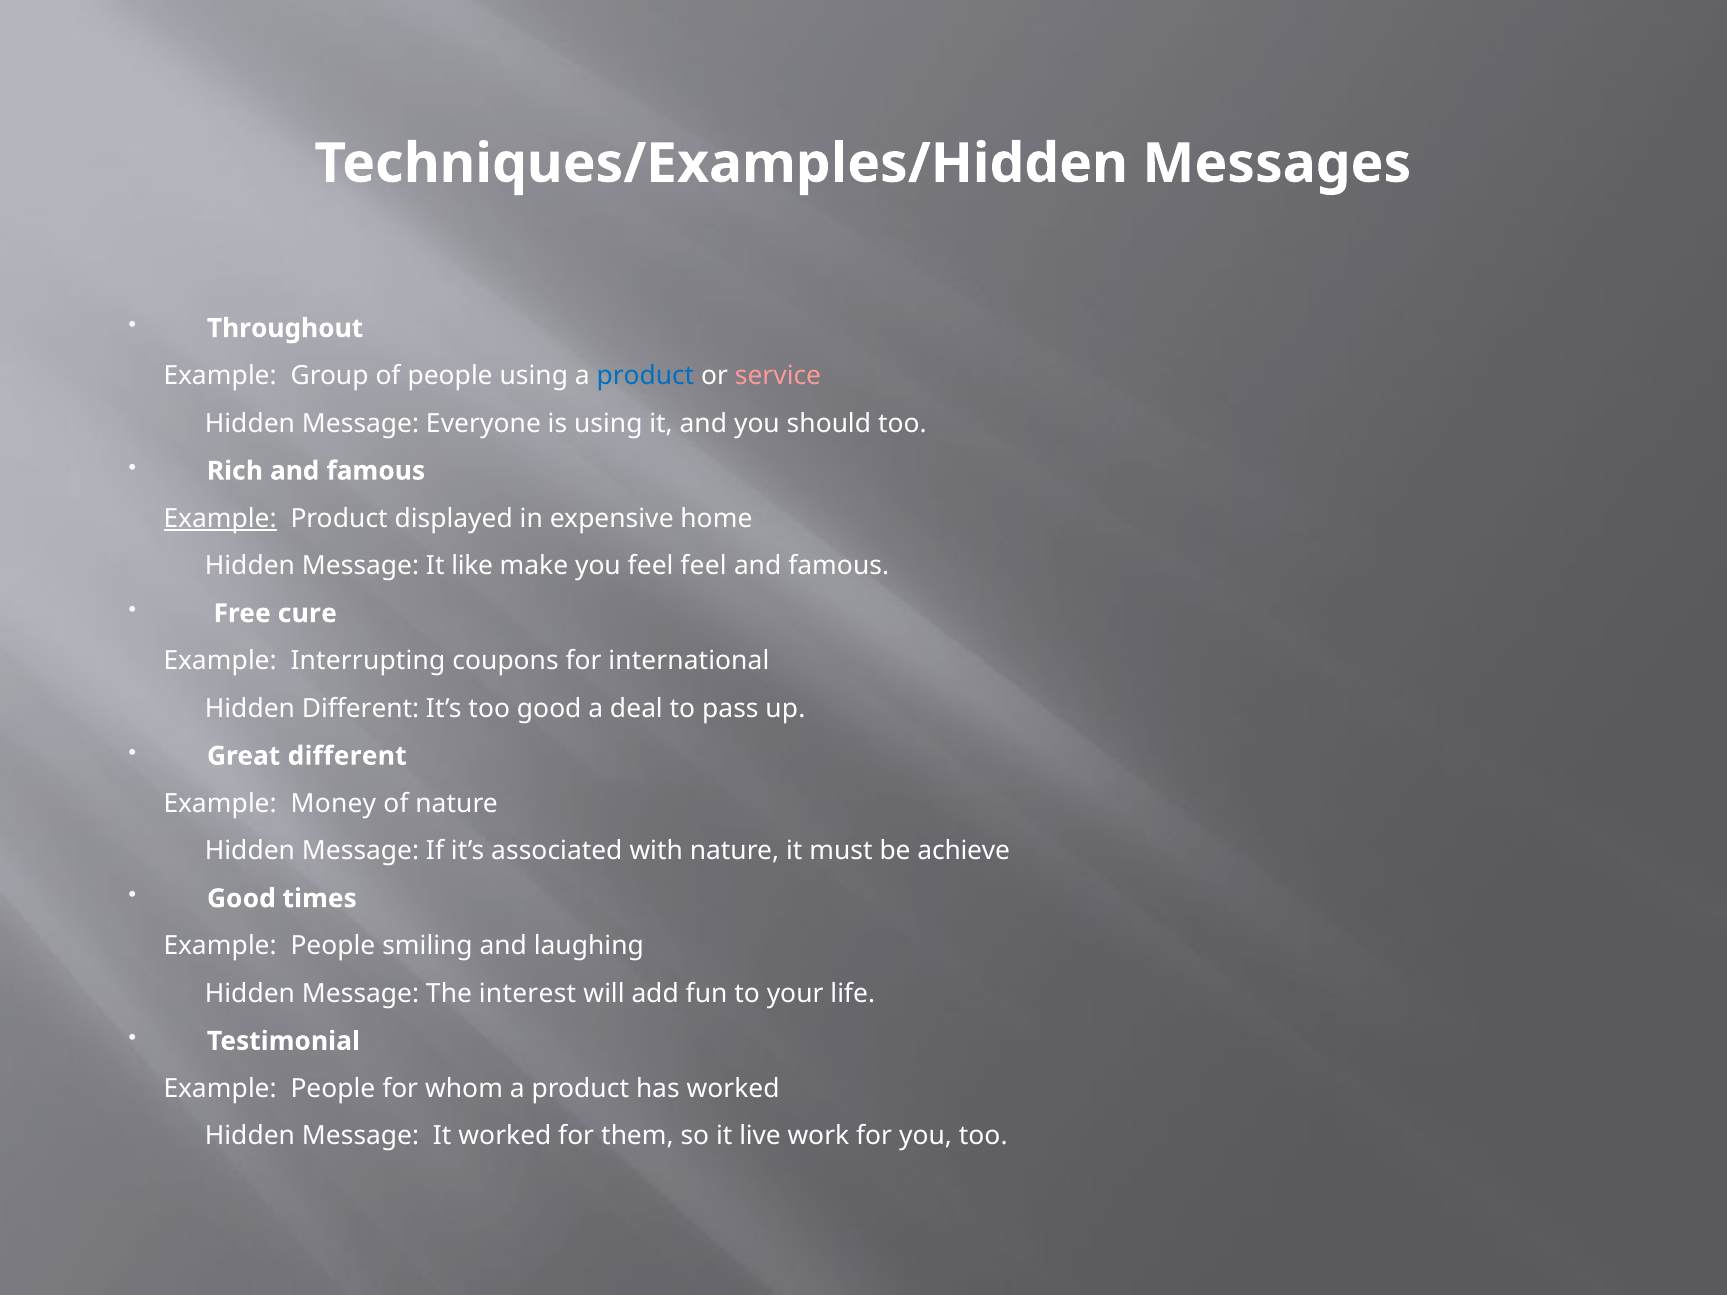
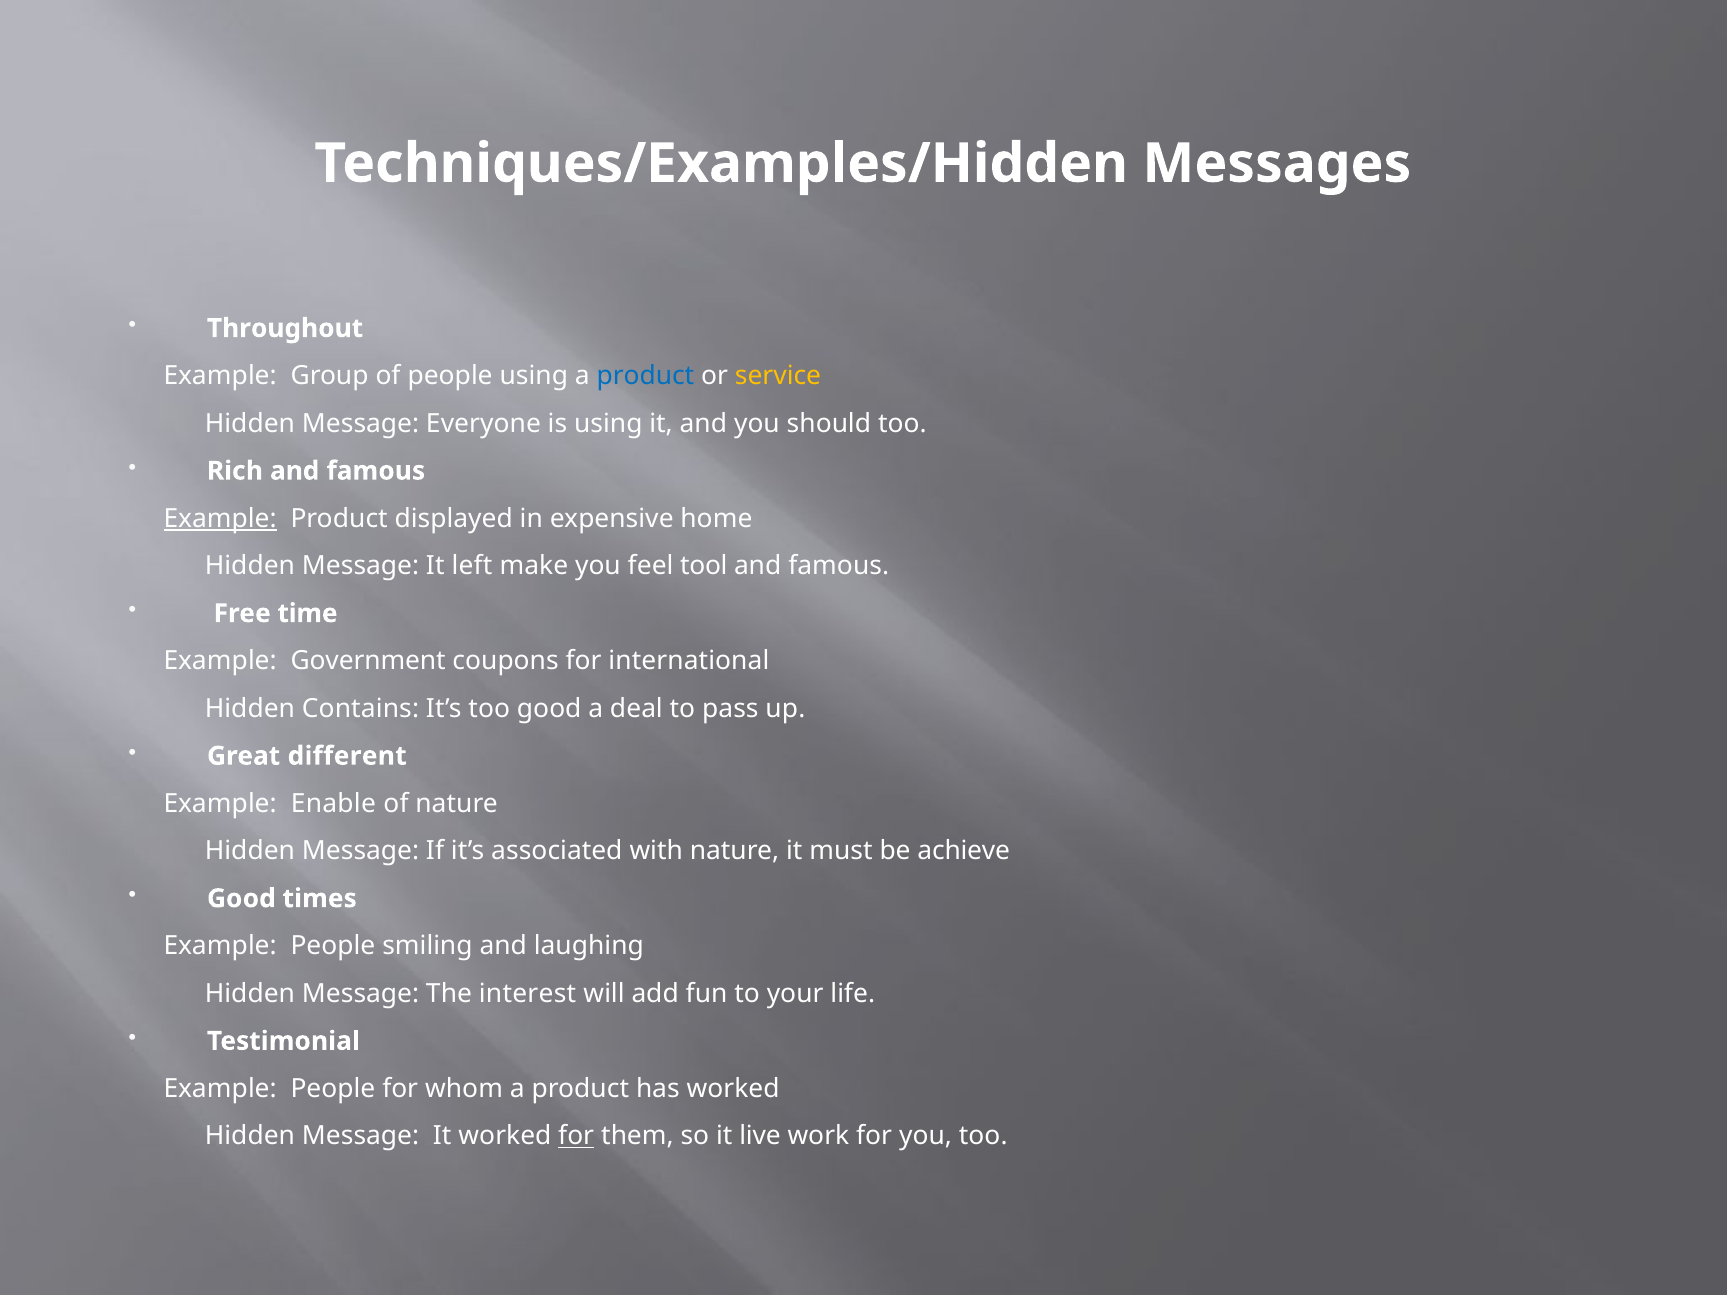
service colour: pink -> yellow
like: like -> left
feel feel: feel -> tool
cure: cure -> time
Interrupting: Interrupting -> Government
Hidden Different: Different -> Contains
Money: Money -> Enable
for at (576, 1136) underline: none -> present
